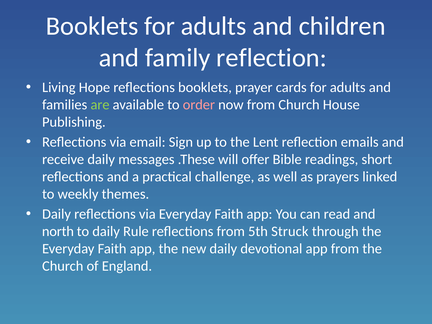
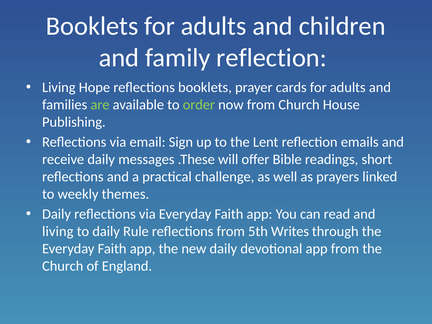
order colour: pink -> light green
north at (58, 231): north -> living
Struck: Struck -> Writes
